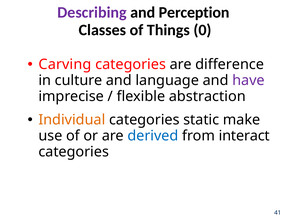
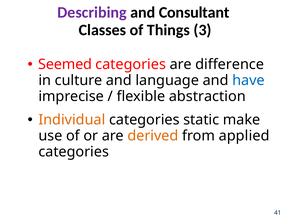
Perception: Perception -> Consultant
0: 0 -> 3
Carving: Carving -> Seemed
have colour: purple -> blue
derived colour: blue -> orange
interact: interact -> applied
